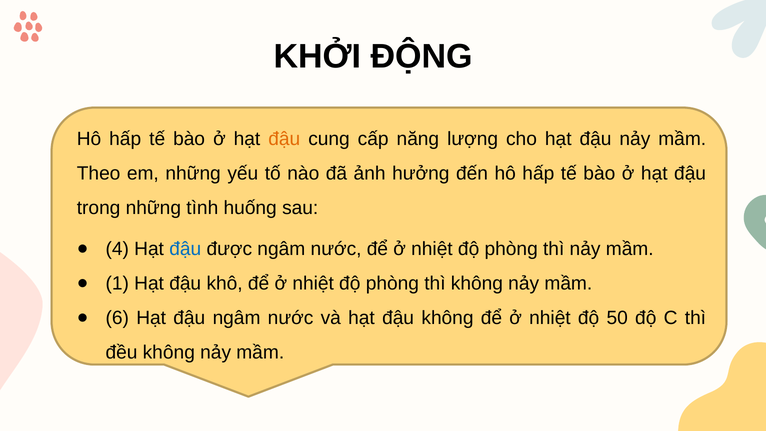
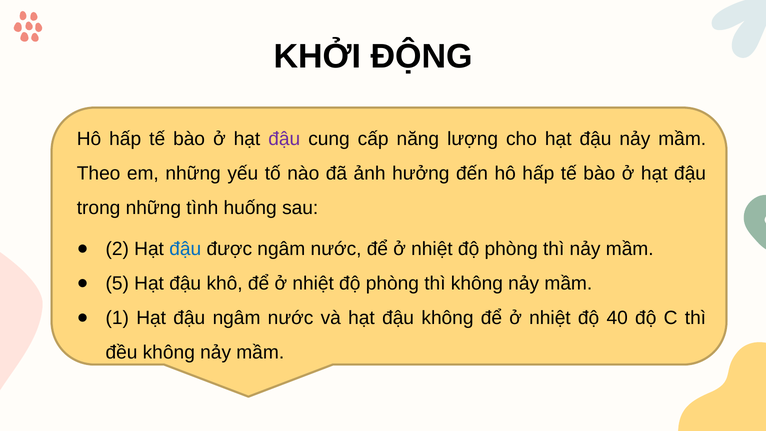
đậu at (284, 139) colour: orange -> purple
4: 4 -> 2
1: 1 -> 5
6: 6 -> 1
50: 50 -> 40
